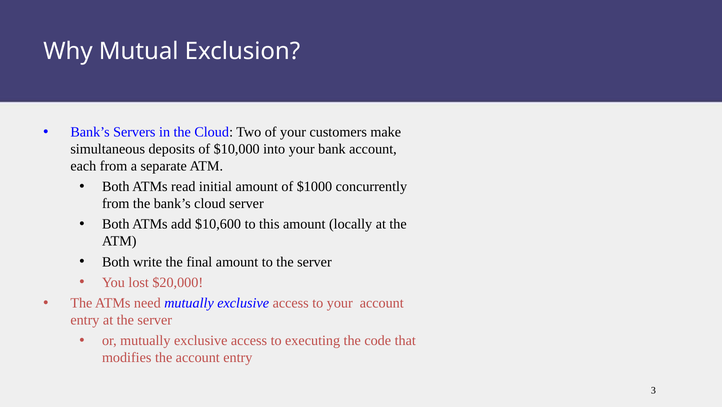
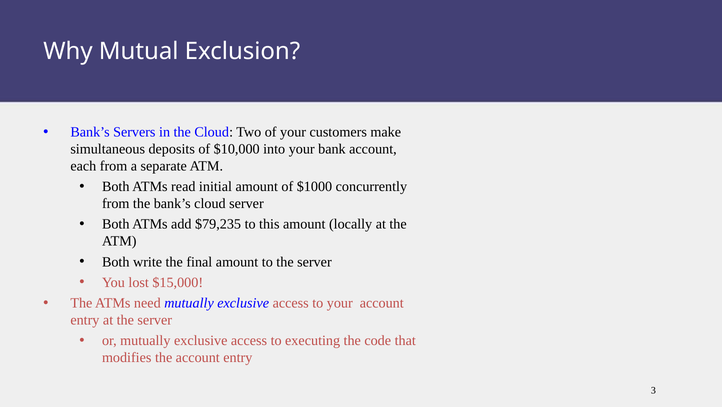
$10,600: $10,600 -> $79,235
$20,000: $20,000 -> $15,000
